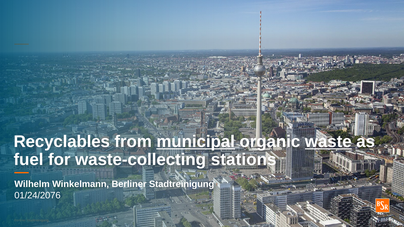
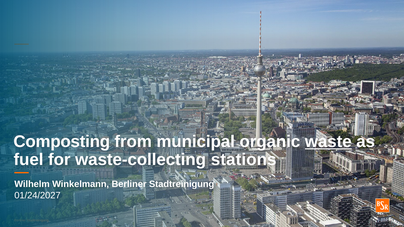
Recyclables: Recyclables -> Composting
municipal underline: present -> none
01/24/2076: 01/24/2076 -> 01/24/2027
